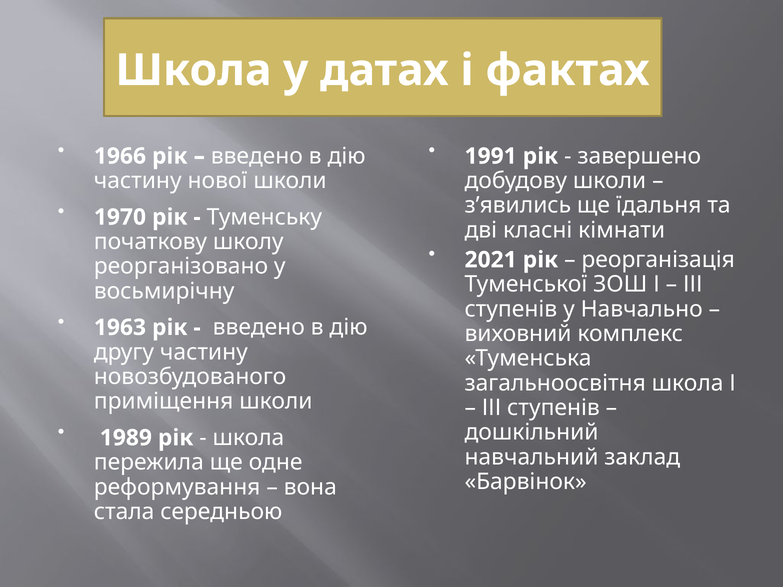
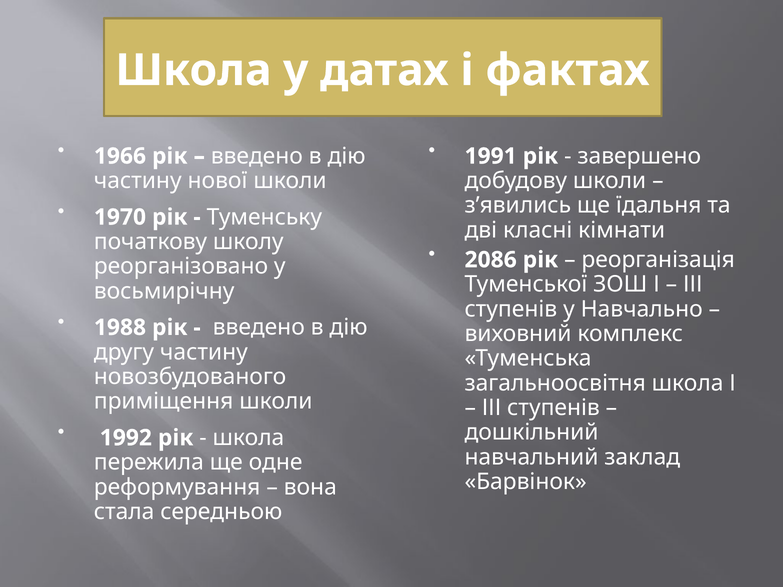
2021: 2021 -> 2086
1963: 1963 -> 1988
1989: 1989 -> 1992
